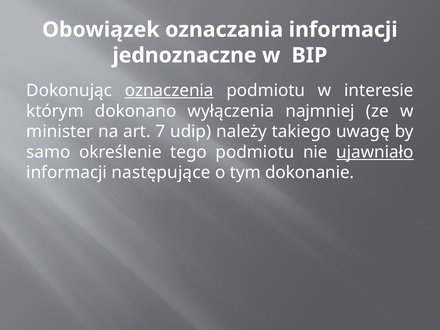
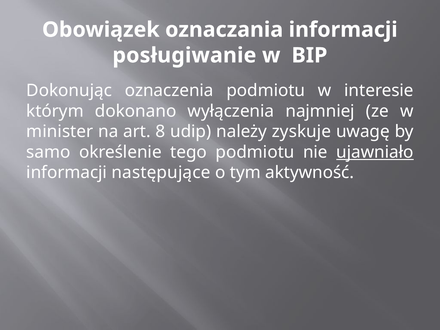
jednoznaczne: jednoznaczne -> posługiwanie
oznaczenia underline: present -> none
7: 7 -> 8
takiego: takiego -> zyskuje
dokonanie: dokonanie -> aktywność
